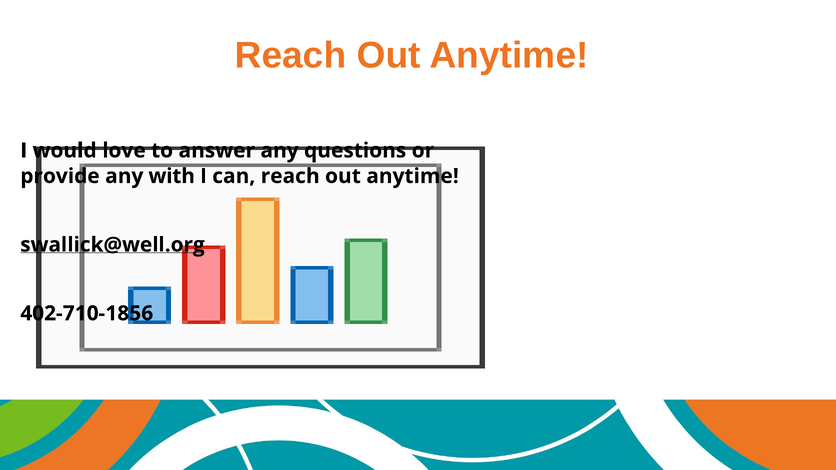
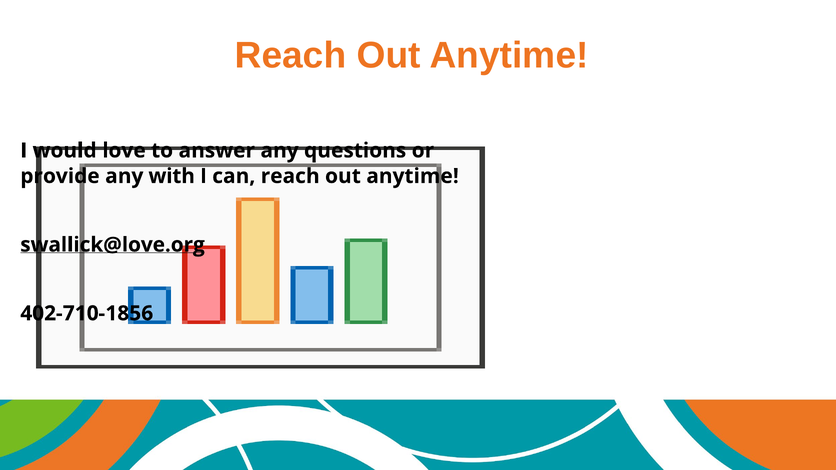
swallick@well.org: swallick@well.org -> swallick@love.org
